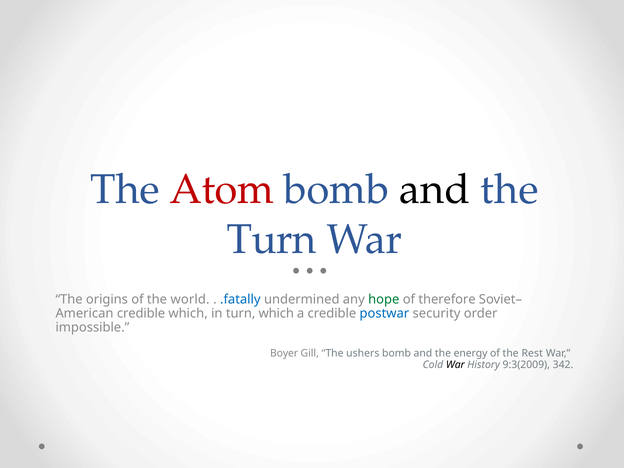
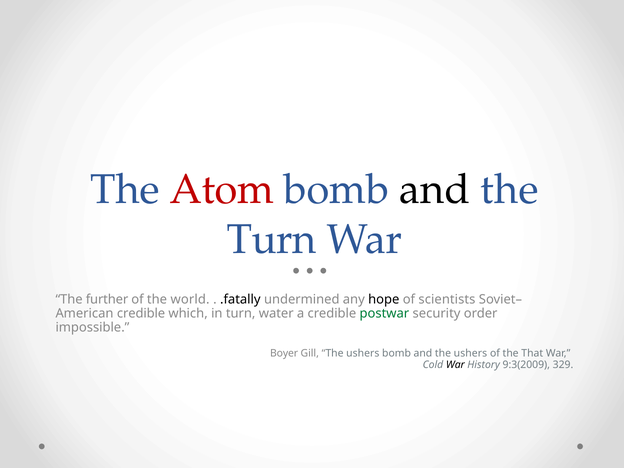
origins: origins -> further
.fatally colour: blue -> black
hope colour: green -> black
therefore: therefore -> scientists
turn which: which -> water
postwar colour: blue -> green
and the energy: energy -> ushers
Rest: Rest -> That
342: 342 -> 329
